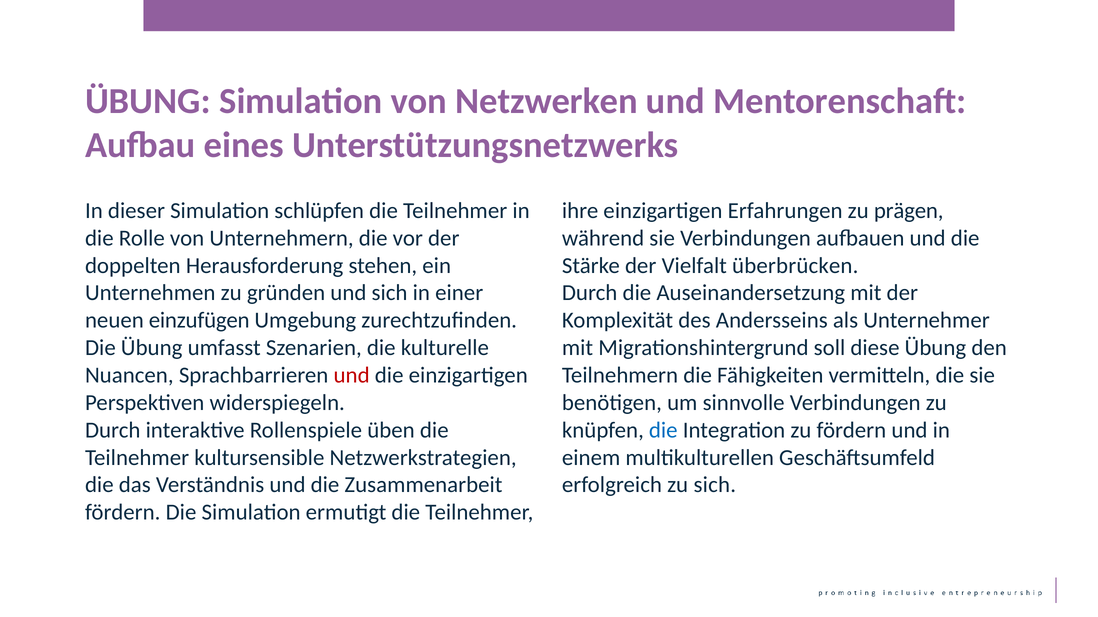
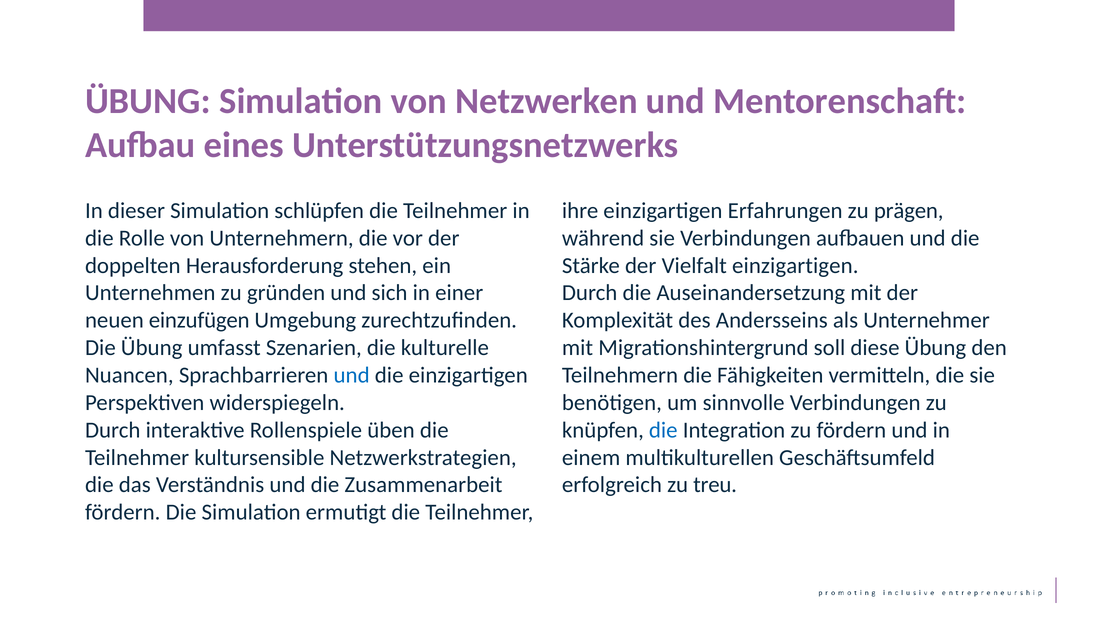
Vielfalt überbrücken: überbrücken -> einzigartigen
und at (352, 376) colour: red -> blue
zu sich: sich -> treu
